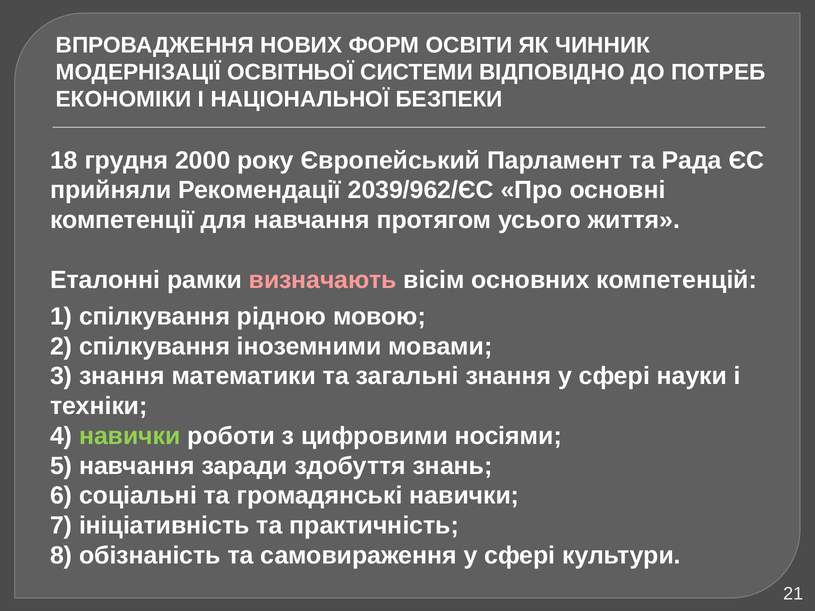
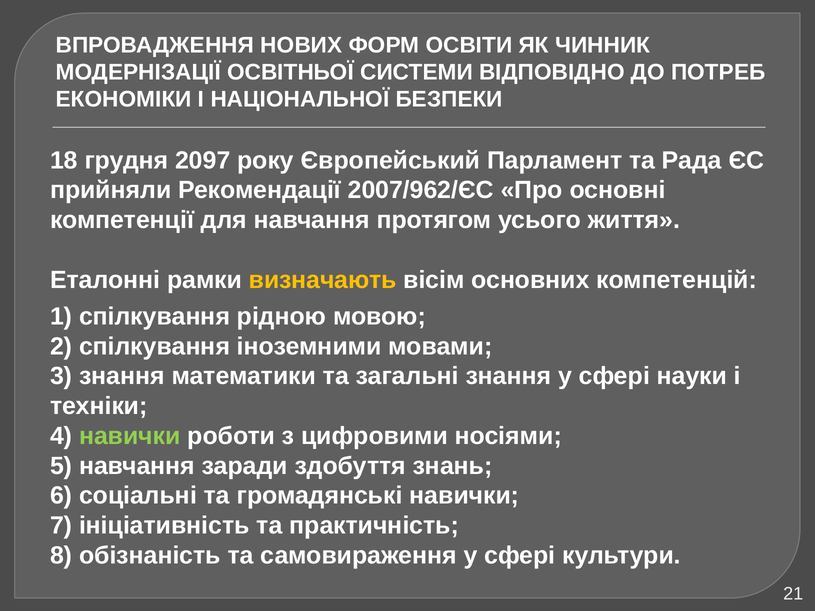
2000: 2000 -> 2097
2039/962/ЄС: 2039/962/ЄС -> 2007/962/ЄС
визначають colour: pink -> yellow
